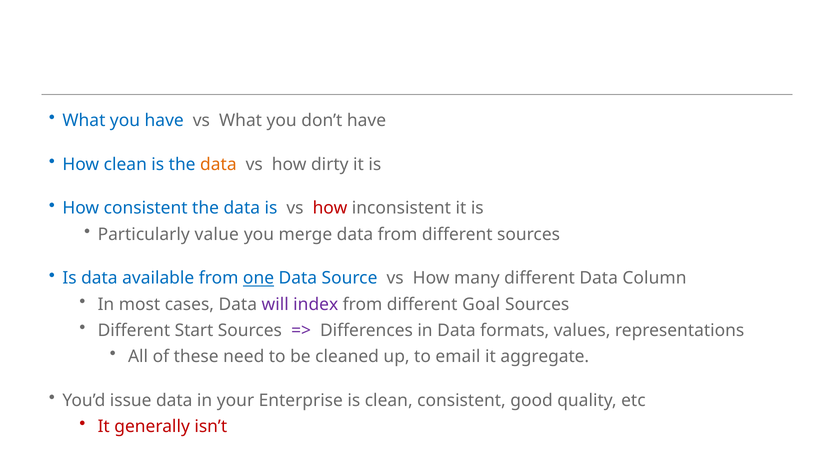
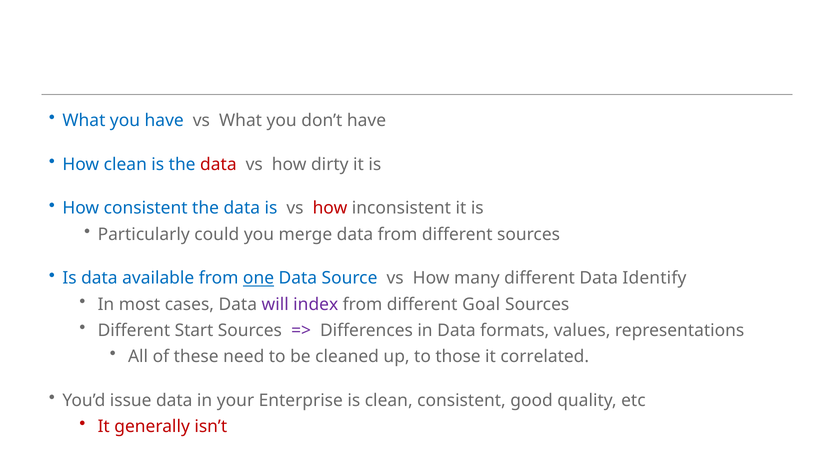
data at (218, 164) colour: orange -> red
value: value -> could
Column: Column -> Identify
email: email -> those
aggregate: aggregate -> correlated
